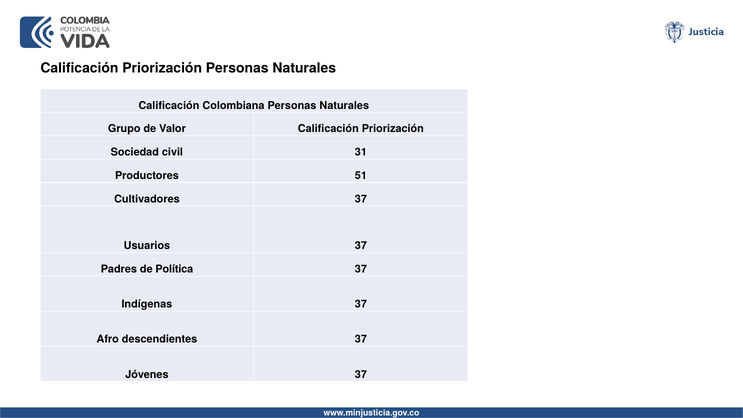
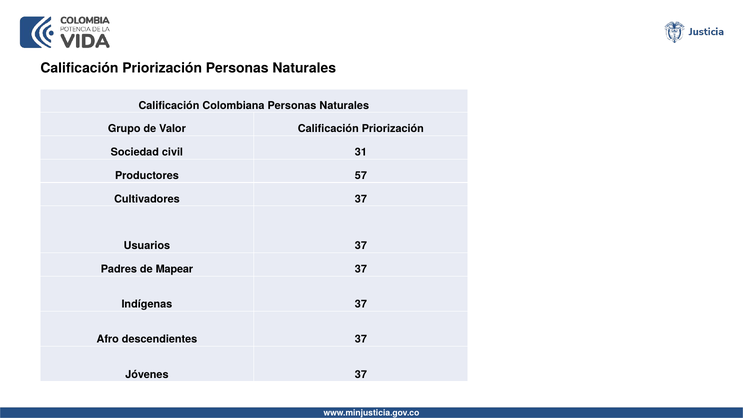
51: 51 -> 57
Política: Política -> Mapear
